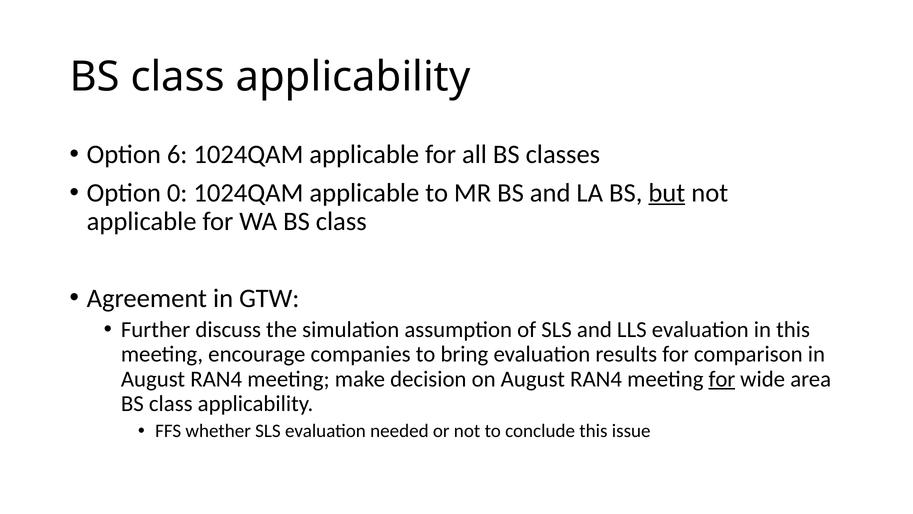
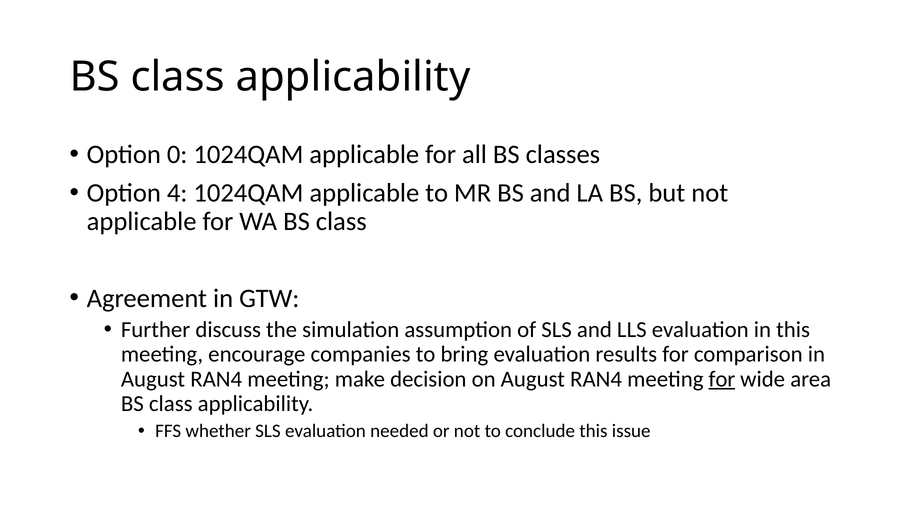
6: 6 -> 0
0: 0 -> 4
but underline: present -> none
